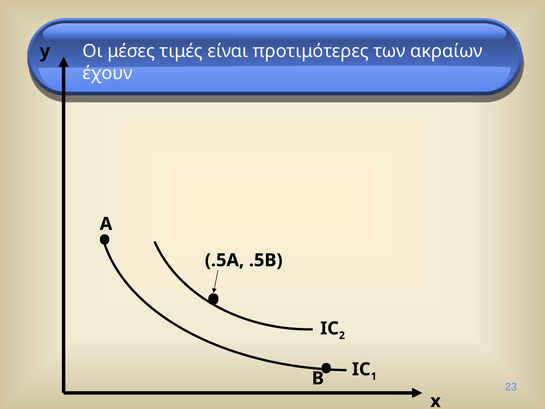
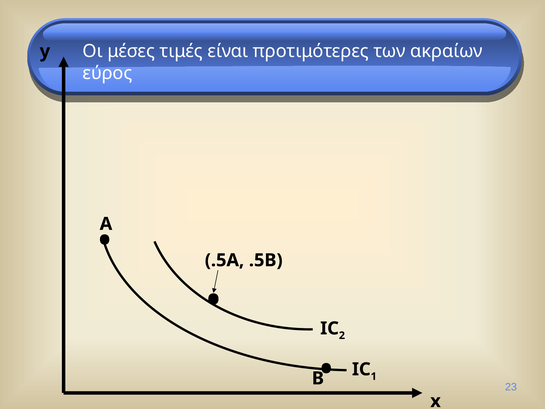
έχουν: έχουν -> εύρος
